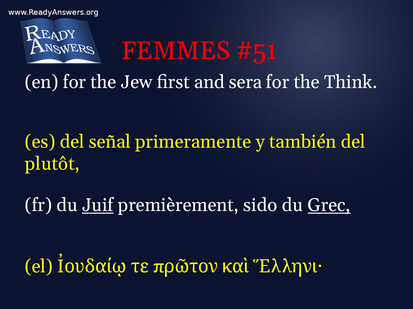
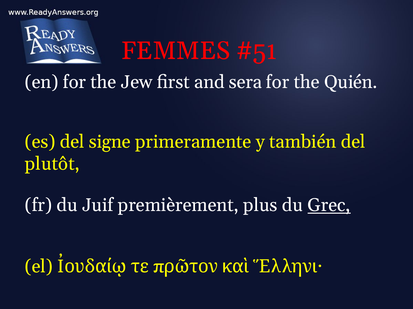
Think: Think -> Quién
señal: señal -> signe
Juif underline: present -> none
sido: sido -> plus
